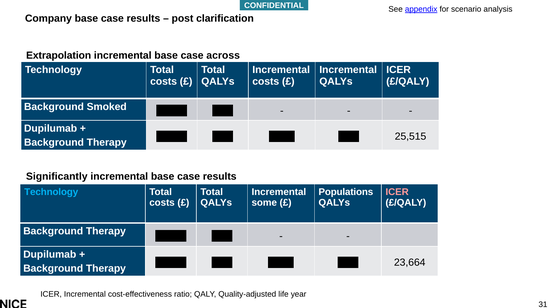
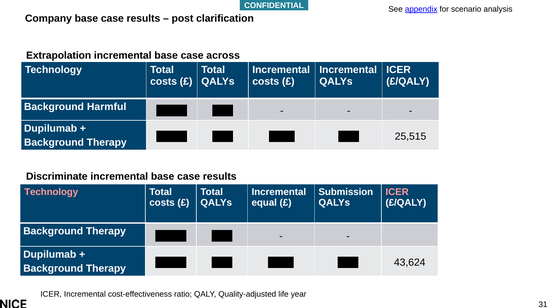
Smoked: Smoked -> Harmful
Significantly: Significantly -> Discriminate
Technology at (51, 192) colour: light blue -> pink
Populations: Populations -> Submission
some: some -> equal
23,664: 23,664 -> 43,624
